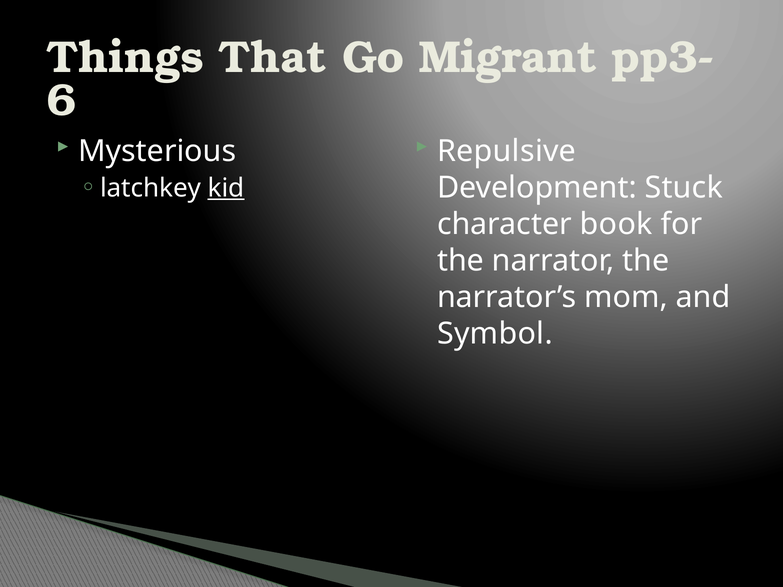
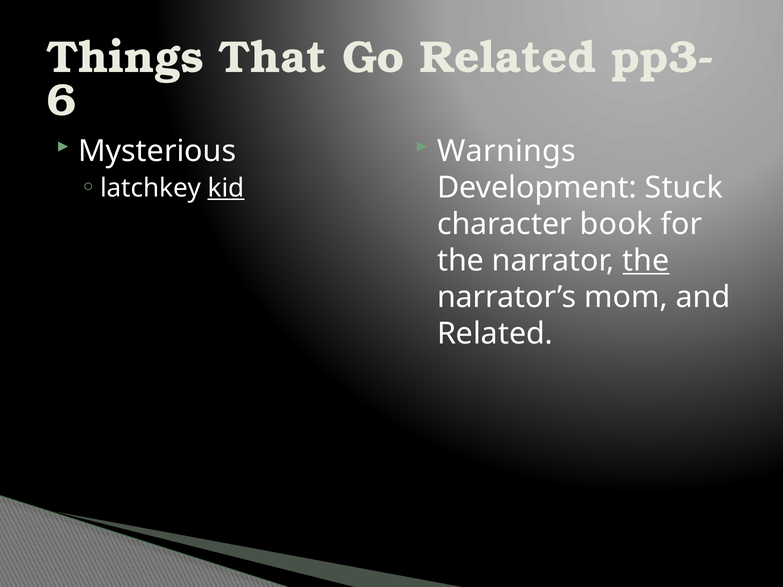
Go Migrant: Migrant -> Related
Repulsive: Repulsive -> Warnings
the at (646, 261) underline: none -> present
Symbol at (495, 334): Symbol -> Related
